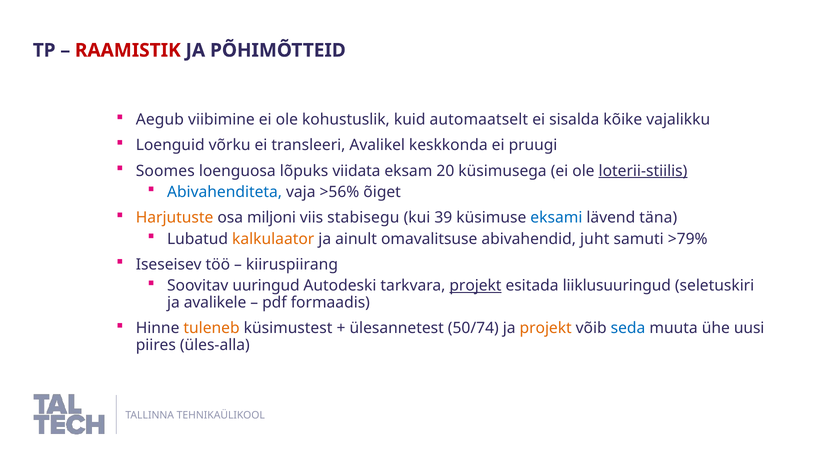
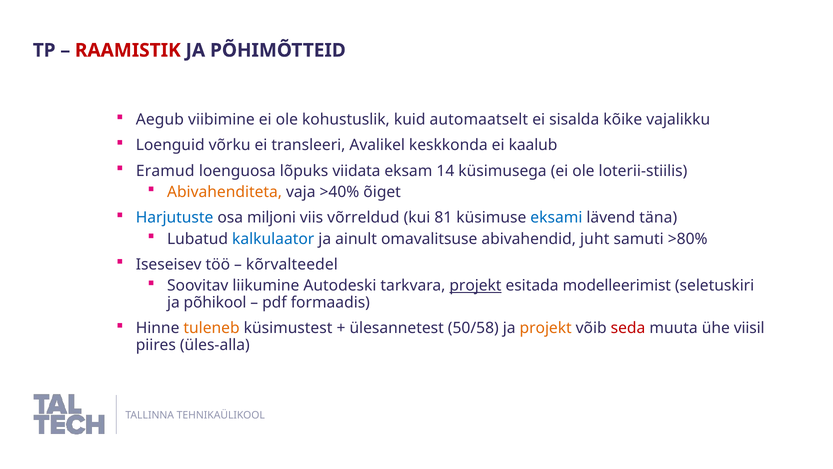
pruugi: pruugi -> kaalub
Soomes: Soomes -> Eramud
20: 20 -> 14
loterii-stiilis underline: present -> none
Abivahenditeta colour: blue -> orange
>56%: >56% -> >40%
Harjutuste colour: orange -> blue
stabisegu: stabisegu -> võrreldud
39: 39 -> 81
kalkulaator colour: orange -> blue
>79%: >79% -> >80%
kiiruspiirang: kiiruspiirang -> kõrvalteedel
uuringud: uuringud -> liikumine
liiklusuuringud: liiklusuuringud -> modelleerimist
avalikele: avalikele -> põhikool
50/74: 50/74 -> 50/58
seda colour: blue -> red
uusi: uusi -> viisil
